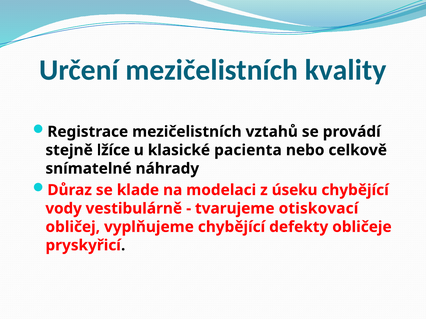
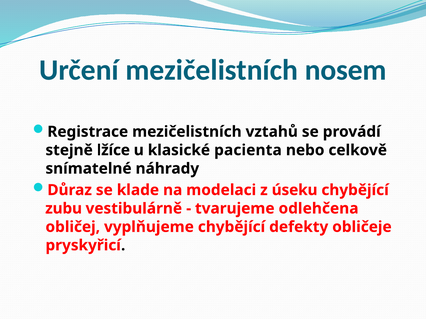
kvality: kvality -> nosem
vody: vody -> zubu
otiskovací: otiskovací -> odlehčena
